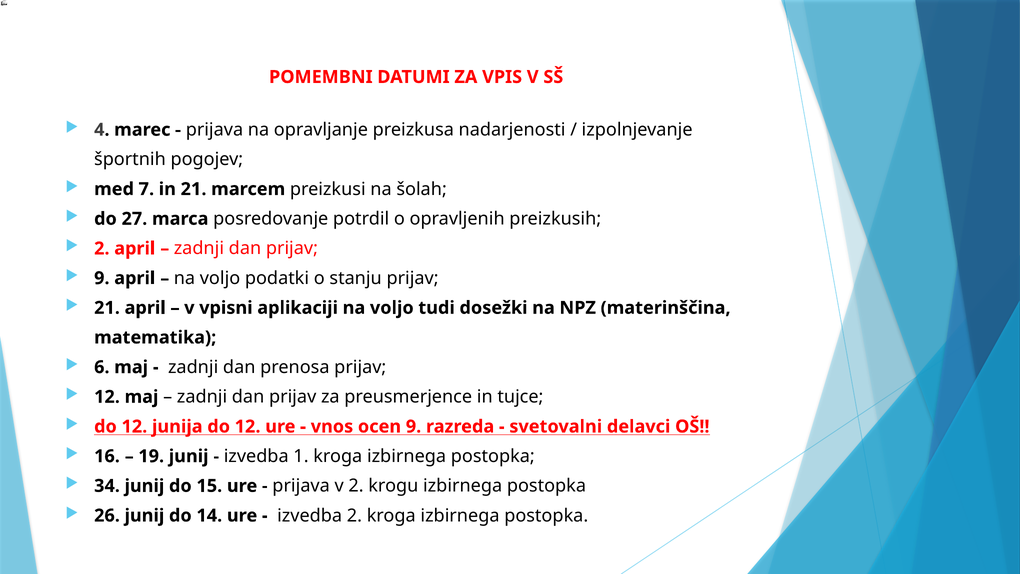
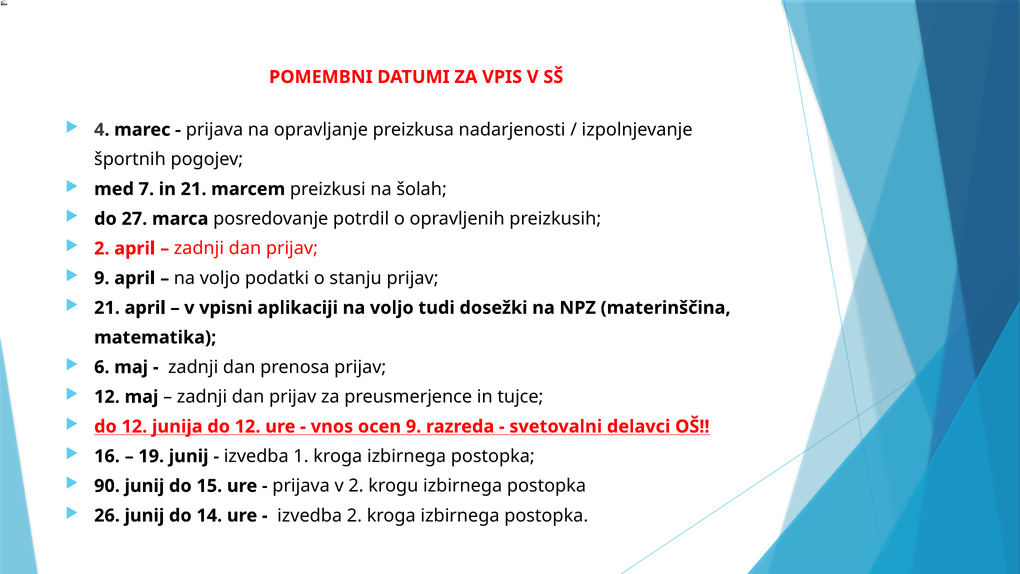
34: 34 -> 90
